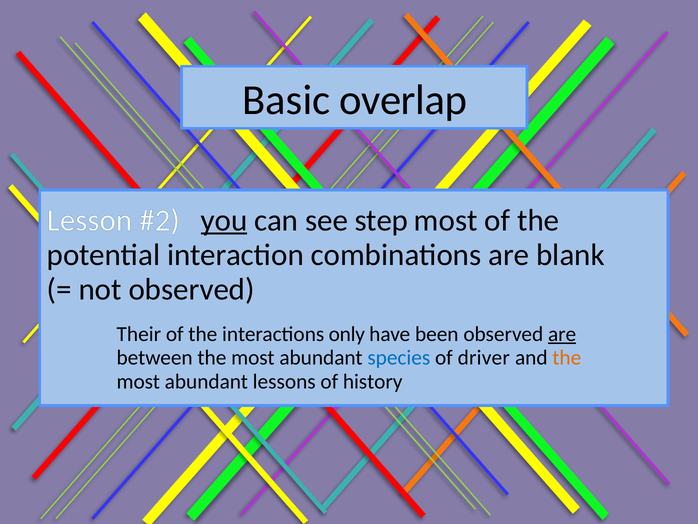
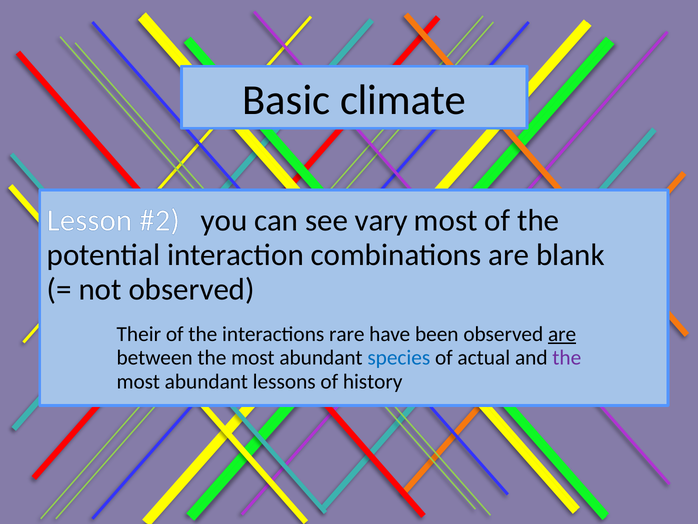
overlap: overlap -> climate
you underline: present -> none
step: step -> vary
only: only -> rare
driver: driver -> actual
the at (567, 357) colour: orange -> purple
